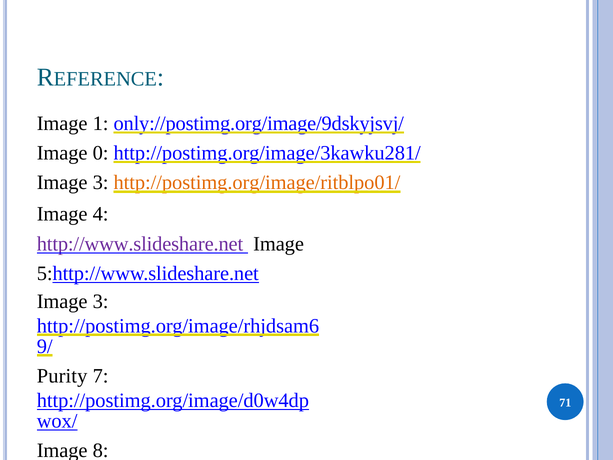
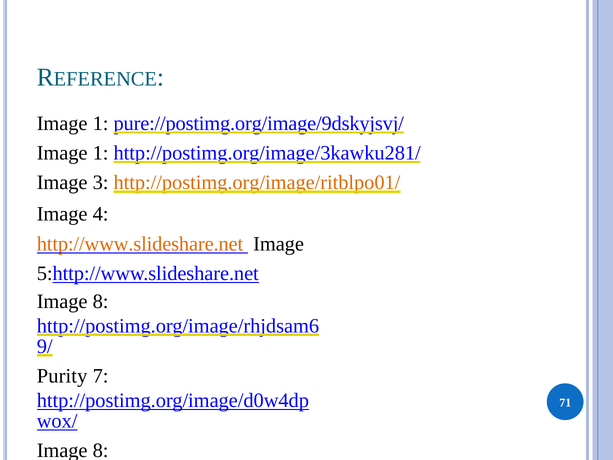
only://postimg.org/image/9dskyjsvj/: only://postimg.org/image/9dskyjsvj/ -> pure://postimg.org/image/9dskyjsvj/
0 at (101, 153): 0 -> 1
http://www.slideshare.net colour: purple -> orange
3 at (101, 301): 3 -> 8
